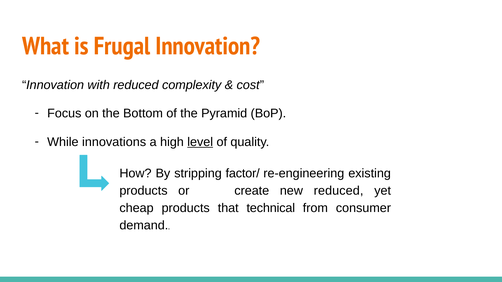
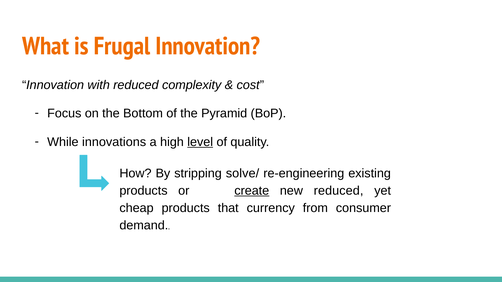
factor/: factor/ -> solve/
create underline: none -> present
technical: technical -> currency
